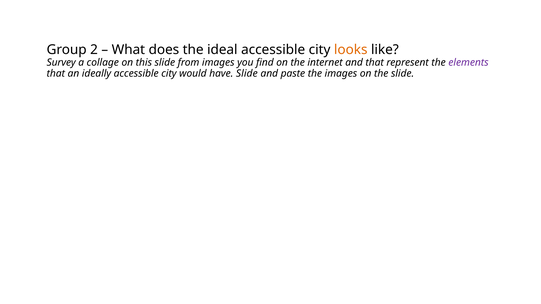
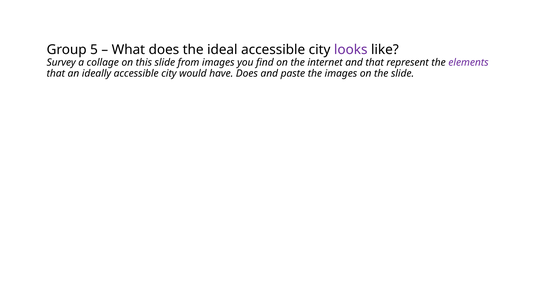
2: 2 -> 5
looks colour: orange -> purple
have Slide: Slide -> Does
